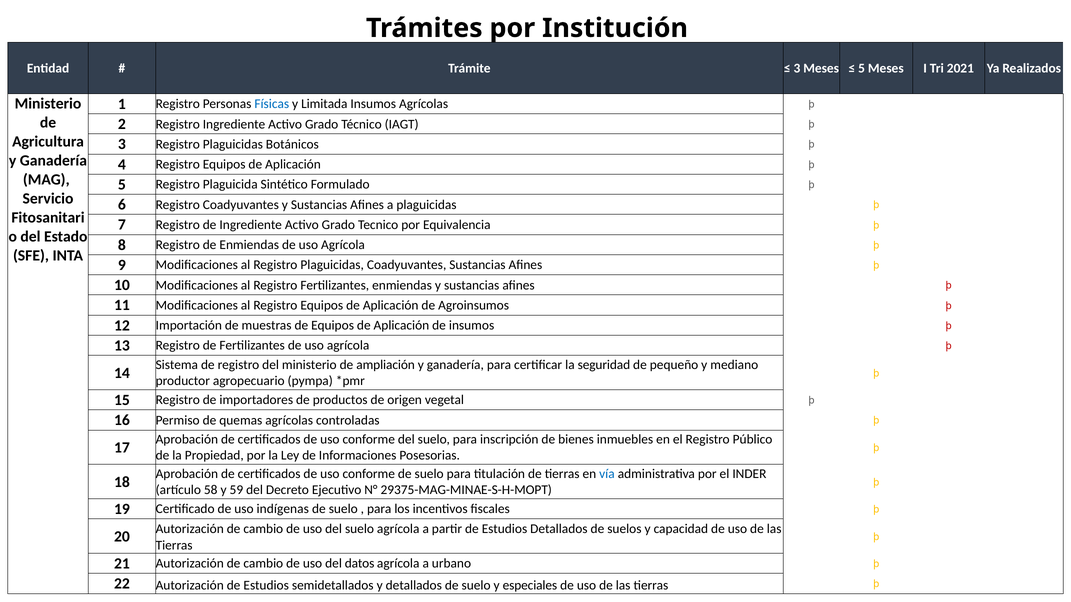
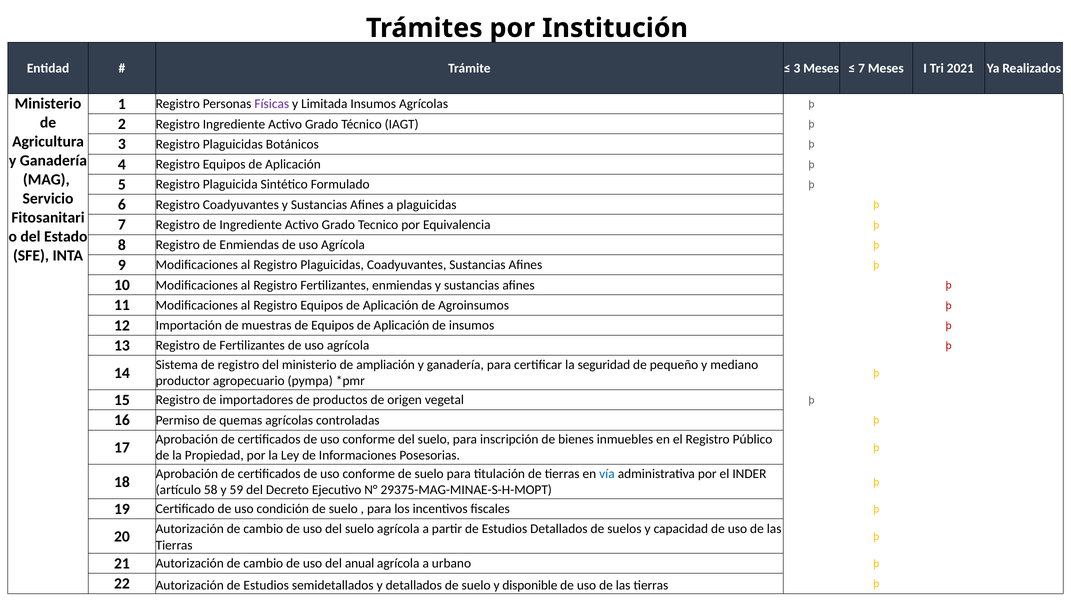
5 at (862, 68): 5 -> 7
Físicas colour: blue -> purple
indígenas: indígenas -> condición
datos: datos -> anual
especiales: especiales -> disponible
